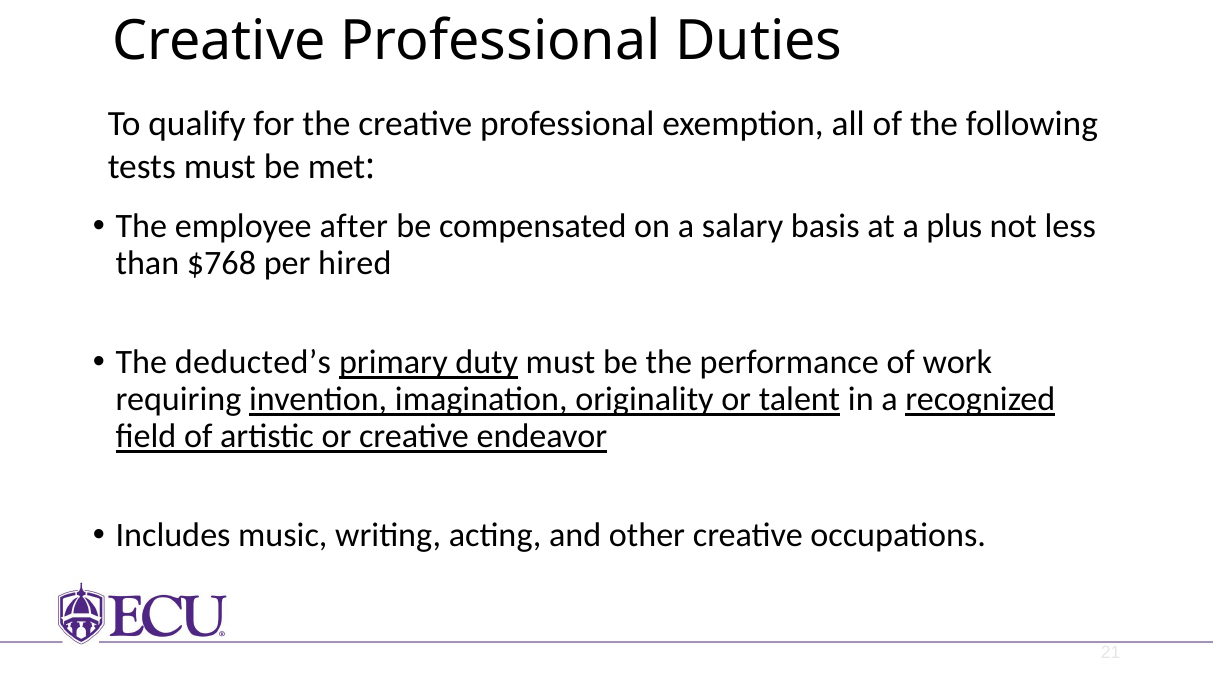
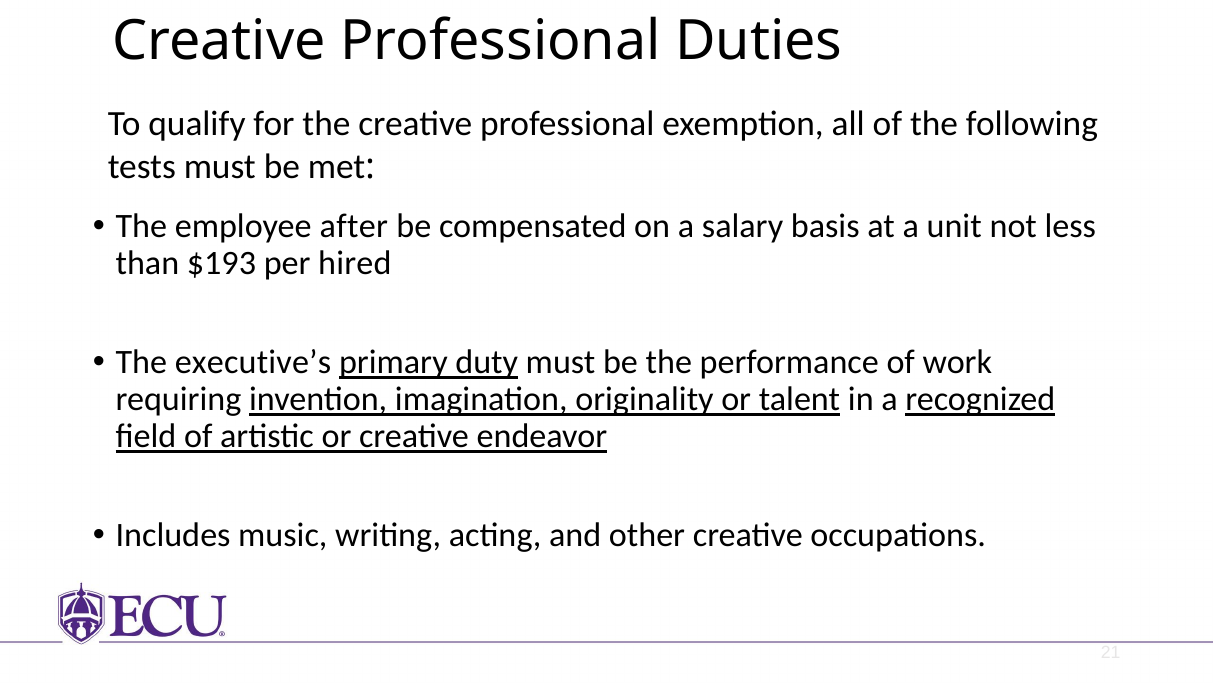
plus: plus -> unit
$768: $768 -> $193
deducted’s: deducted’s -> executive’s
